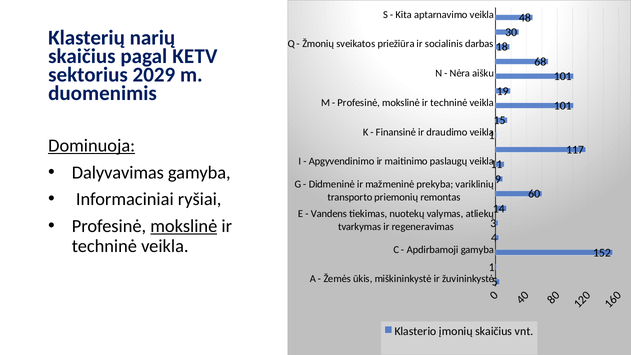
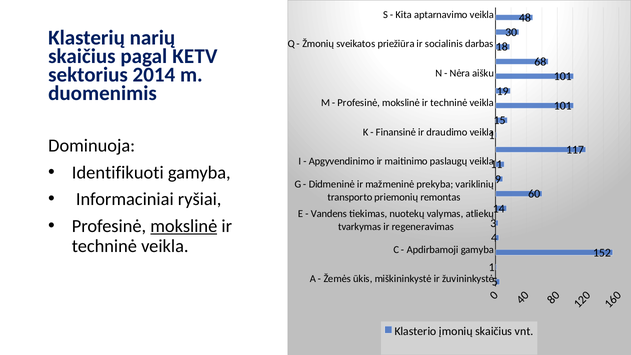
2029: 2029 -> 2014
Dominuoja underline: present -> none
Dalyvavimas: Dalyvavimas -> Identifikuoti
